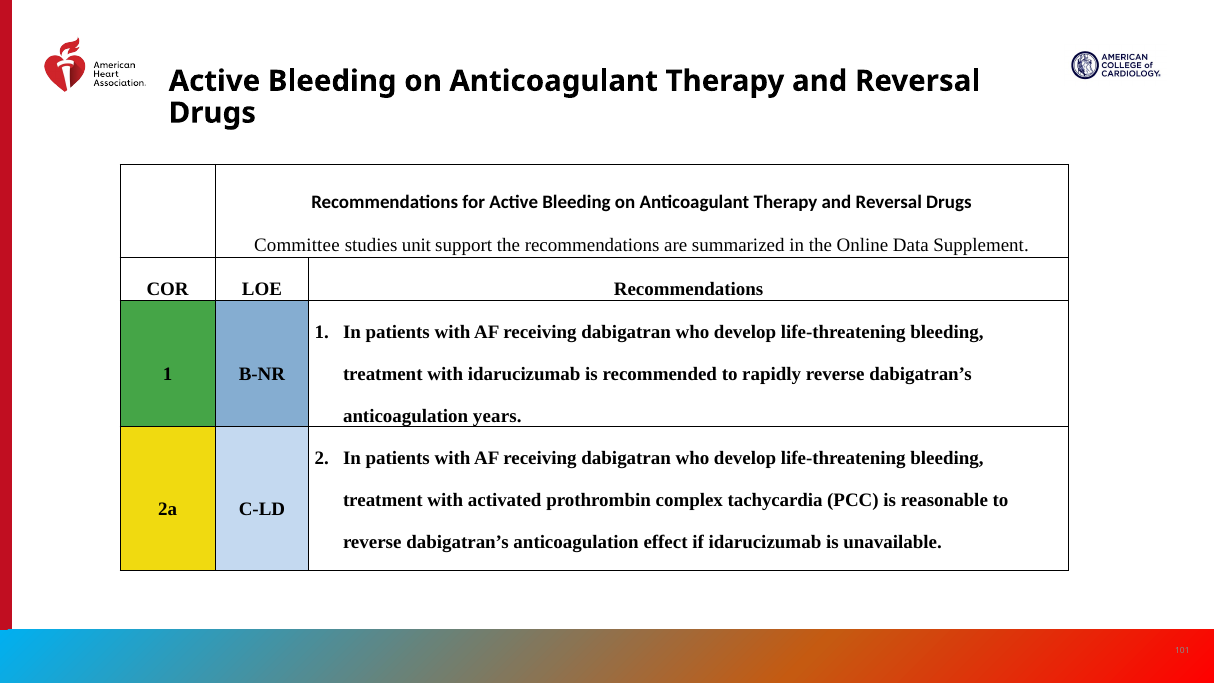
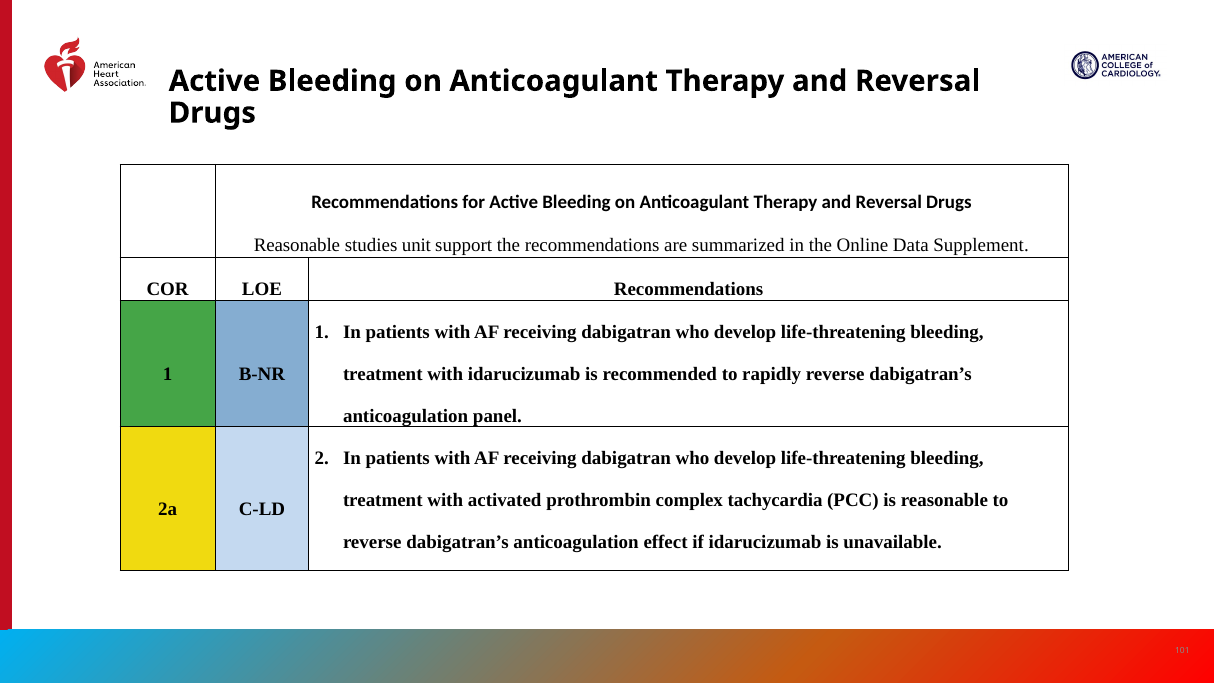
Committee at (297, 245): Committee -> Reasonable
years: years -> panel
